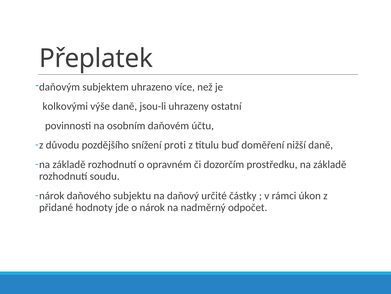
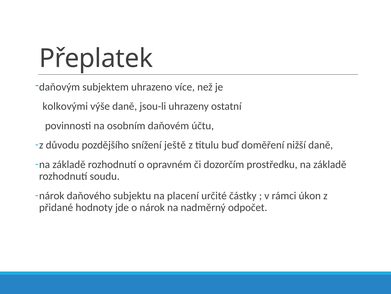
proti: proti -> ještě
daňový: daňový -> placení
